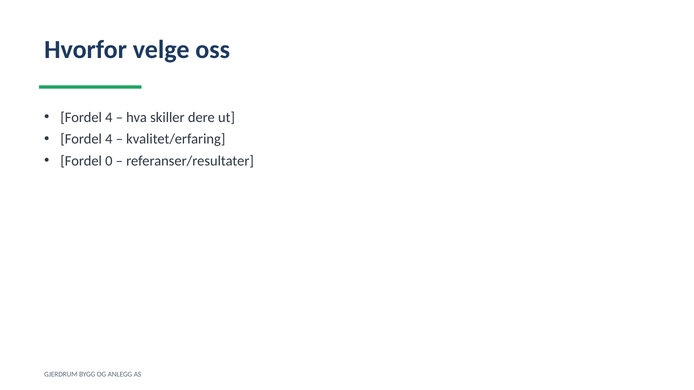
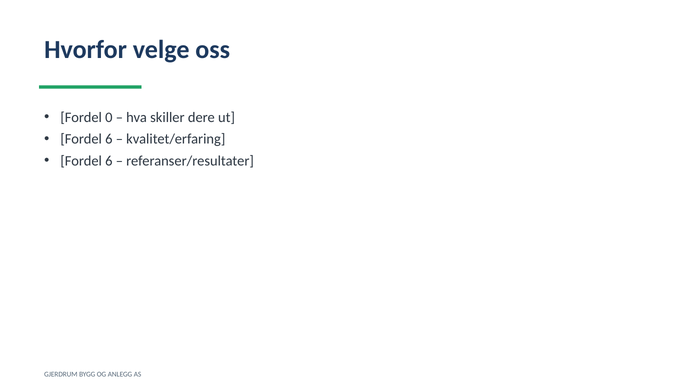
4 at (109, 118): 4 -> 0
4 at (109, 139): 4 -> 6
0 at (109, 161): 0 -> 6
